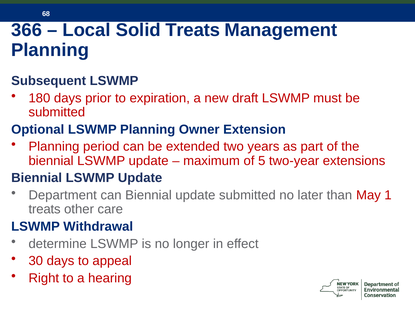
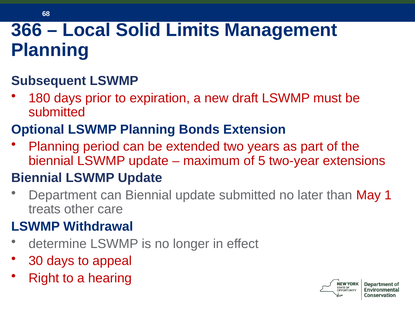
Solid Treats: Treats -> Limits
Owner: Owner -> Bonds
